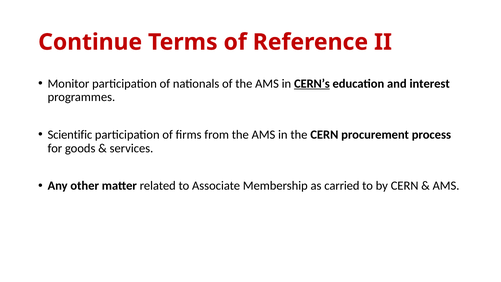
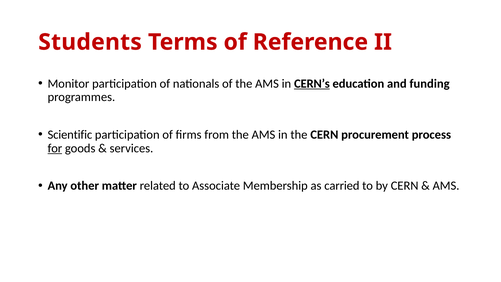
Continue: Continue -> Students
interest: interest -> funding
for underline: none -> present
